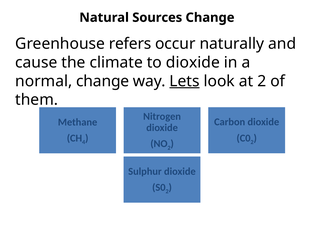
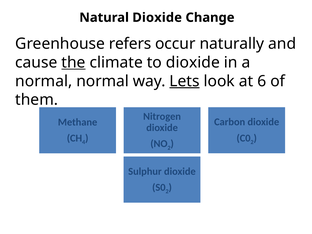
Natural Sources: Sources -> Dioxide
the underline: none -> present
normal change: change -> normal
at 2: 2 -> 6
